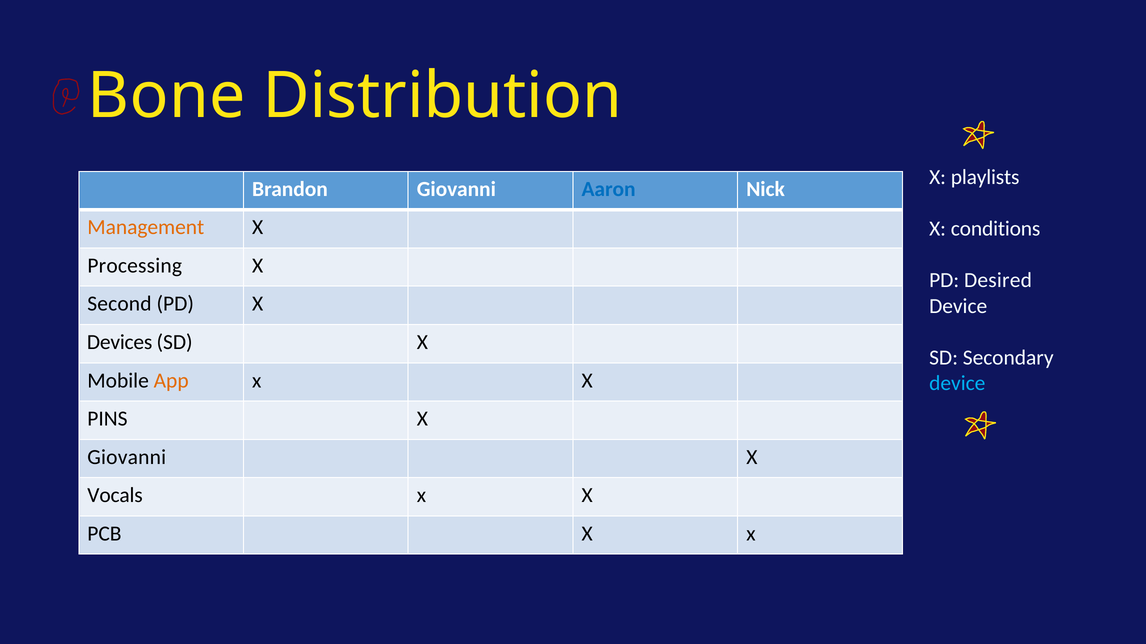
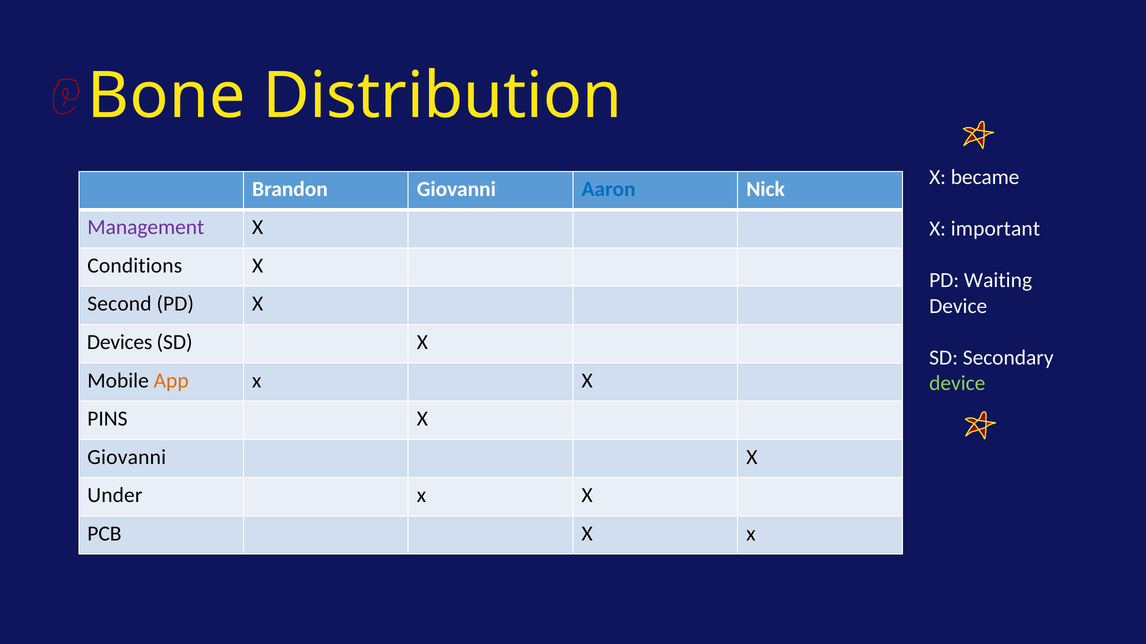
playlists: playlists -> became
Management colour: orange -> purple
conditions: conditions -> important
Processing: Processing -> Conditions
Desired: Desired -> Waiting
device at (957, 384) colour: light blue -> light green
Vocals: Vocals -> Under
